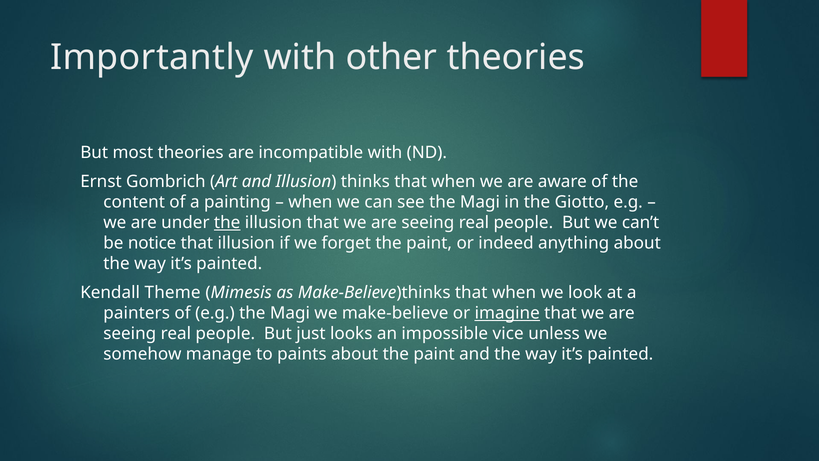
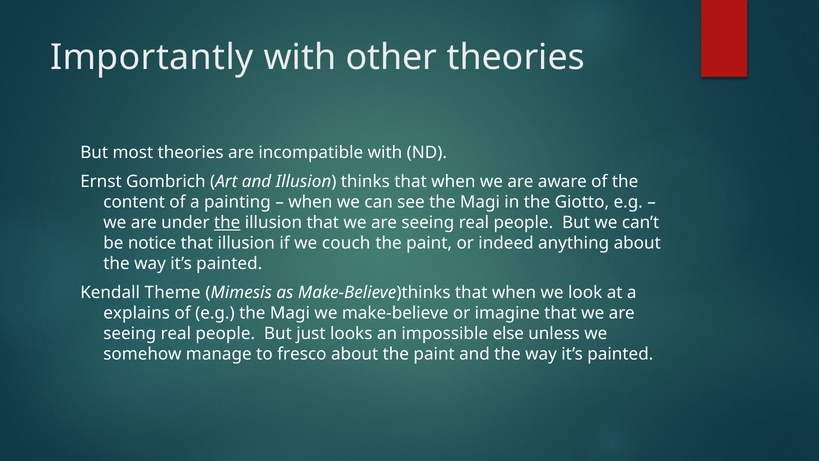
forget: forget -> couch
painters: painters -> explains
imagine underline: present -> none
vice: vice -> else
paints: paints -> fresco
